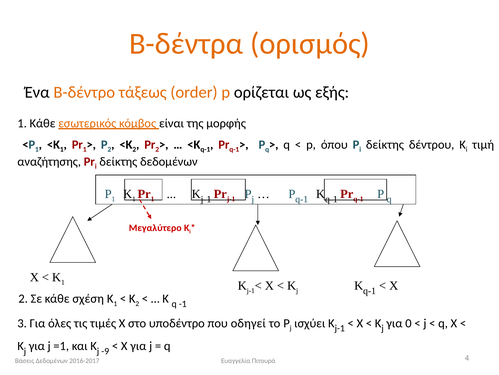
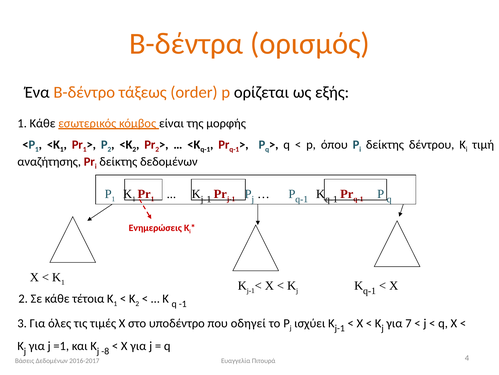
Μεγαλύτερο: Μεγαλύτερο -> Ενημερώσεις
σχέση: σχέση -> τέτοια
0: 0 -> 7
-9: -9 -> -8
